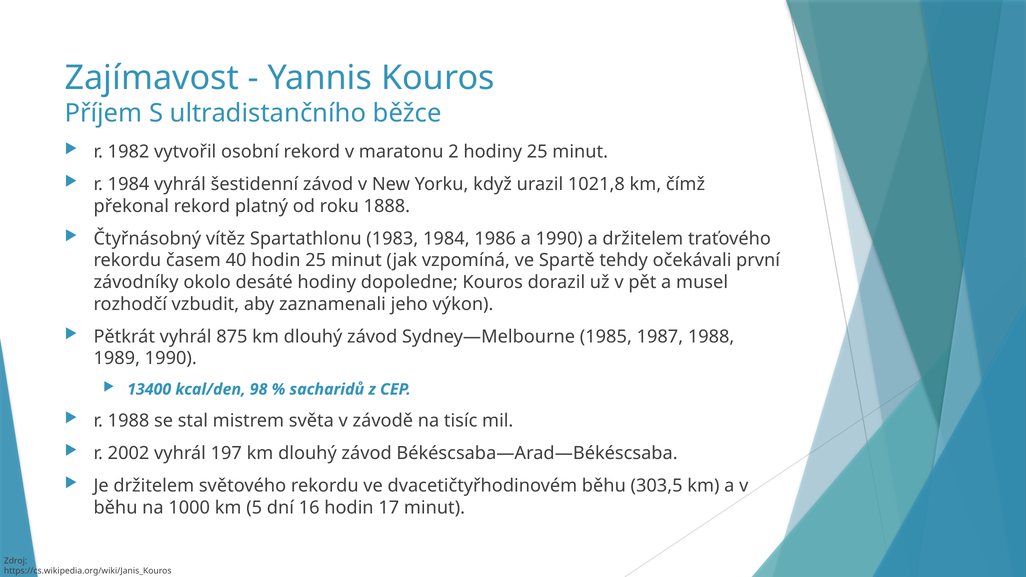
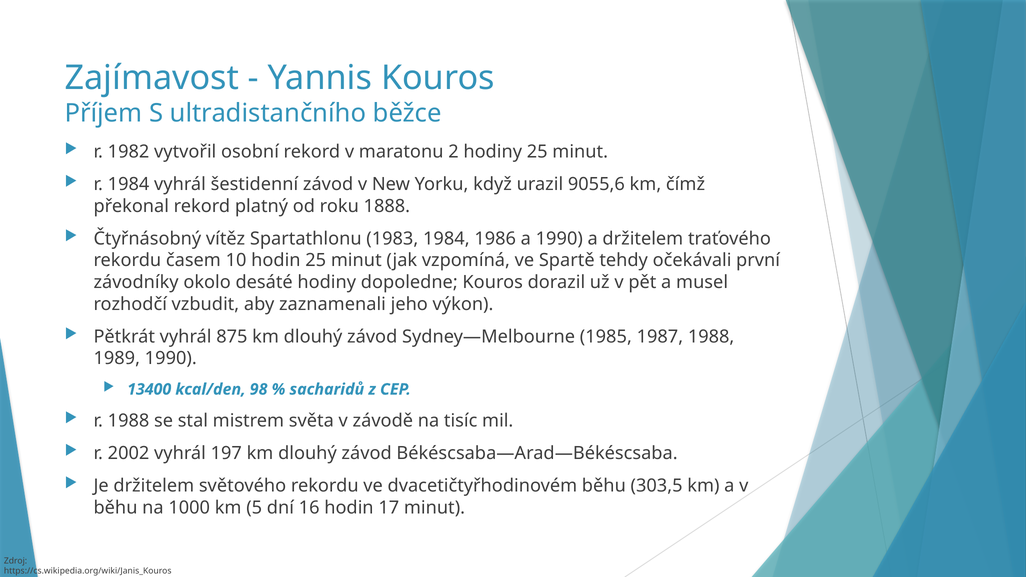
1021,8: 1021,8 -> 9055,6
40: 40 -> 10
